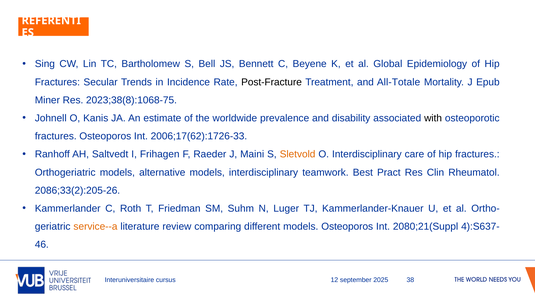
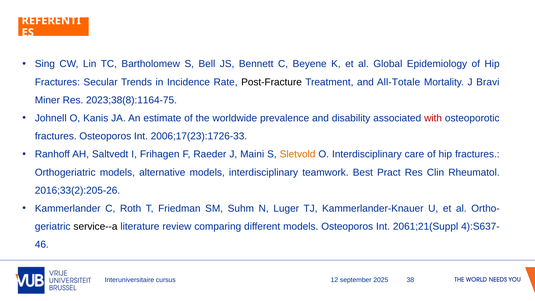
Epub: Epub -> Bravi
2023;38(8):1068-75: 2023;38(8):1068-75 -> 2023;38(8):1164-75
with colour: black -> red
2006;17(62):1726-33: 2006;17(62):1726-33 -> 2006;17(23):1726-33
2086;33(2):205-26: 2086;33(2):205-26 -> 2016;33(2):205-26
service--a colour: orange -> black
2080;21(Suppl: 2080;21(Suppl -> 2061;21(Suppl
